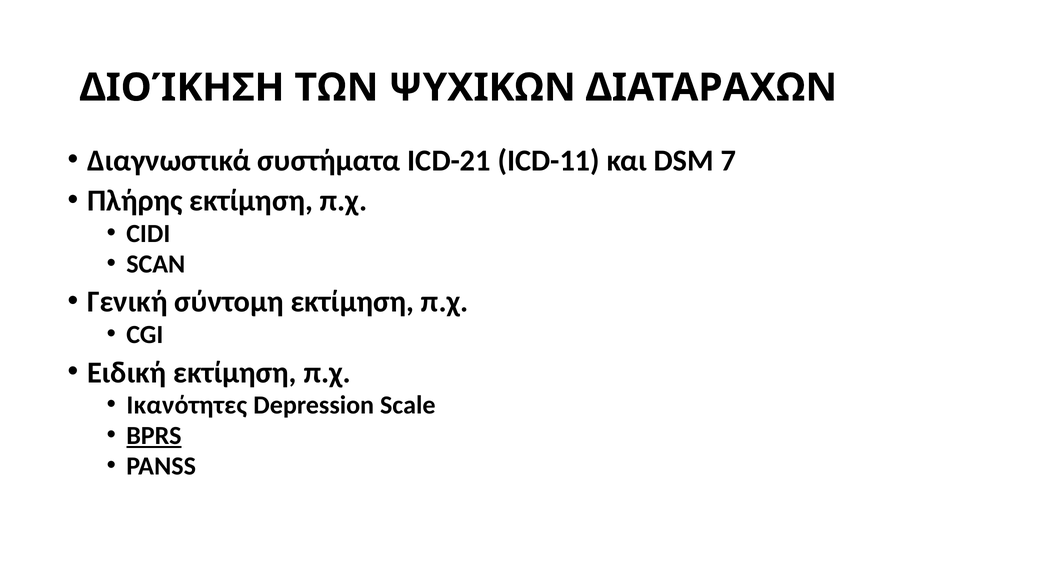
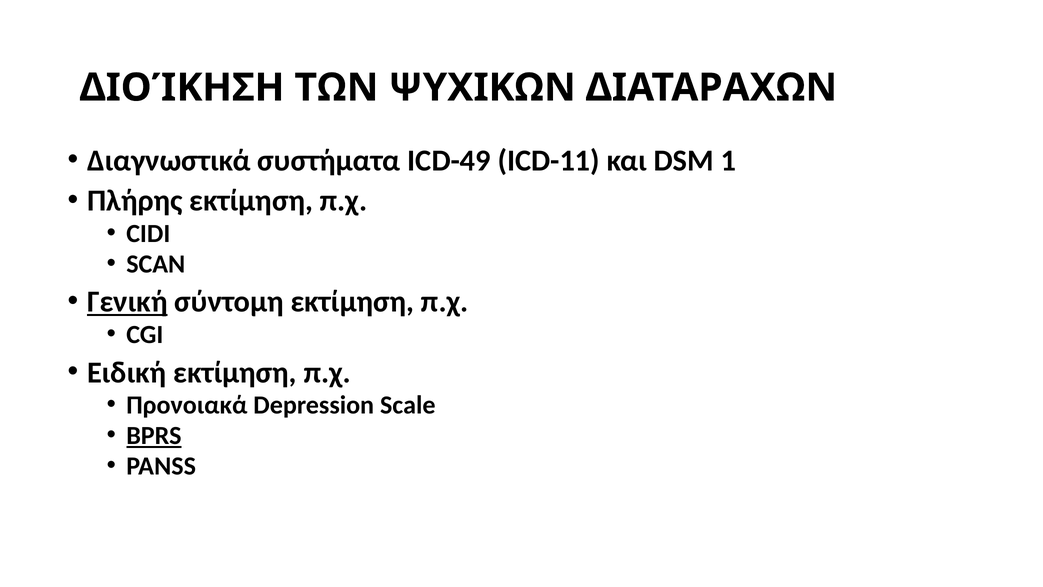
ICD-21: ICD-21 -> ICD-49
7: 7 -> 1
Γενική underline: none -> present
Ικανότητες: Ικανότητες -> Προνοιακά
